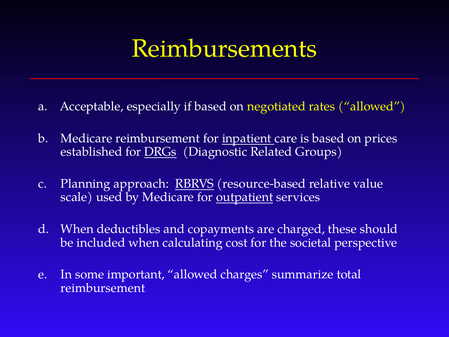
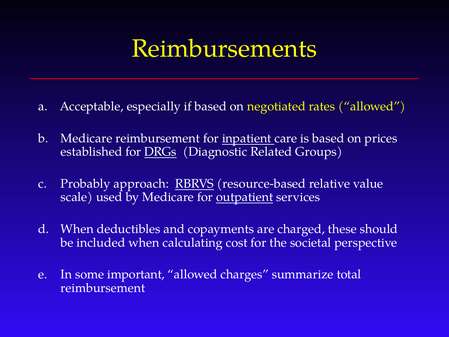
Planning: Planning -> Probably
